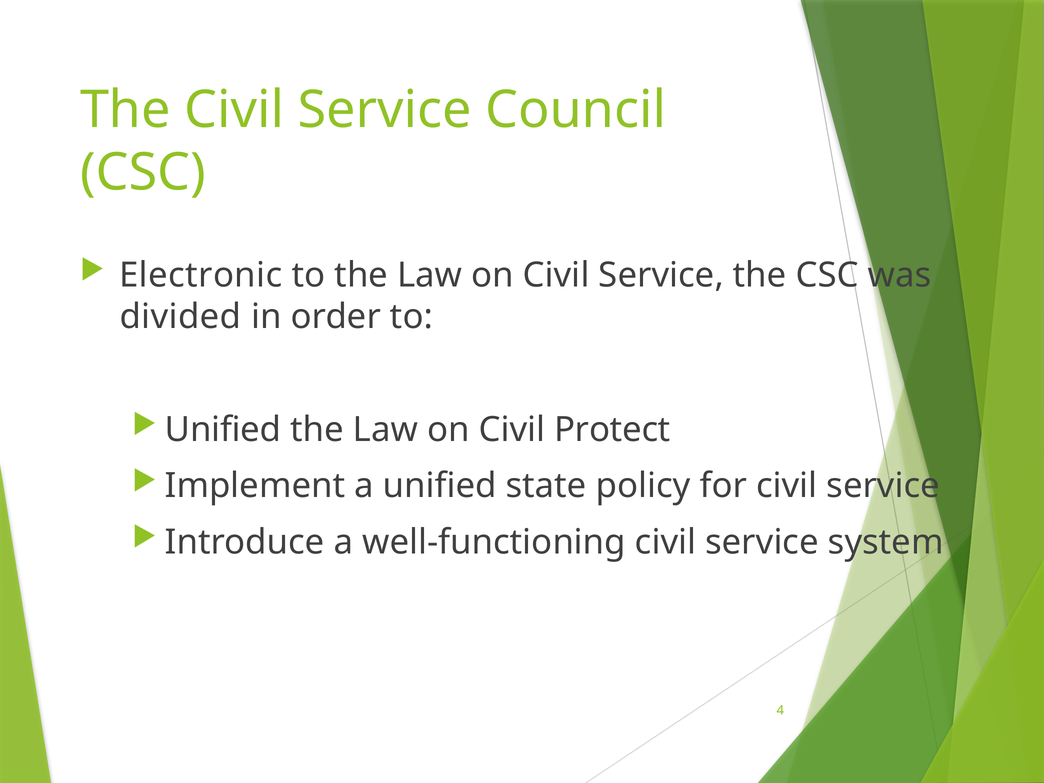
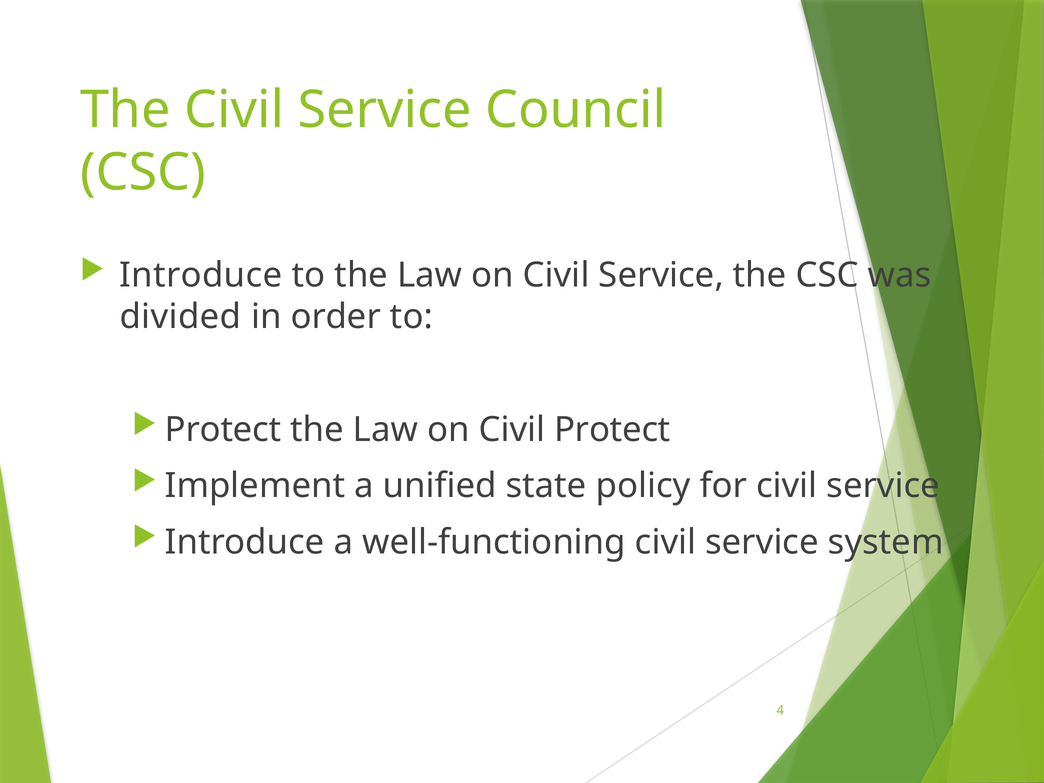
Electronic at (201, 275): Electronic -> Introduce
Unified at (223, 430): Unified -> Protect
